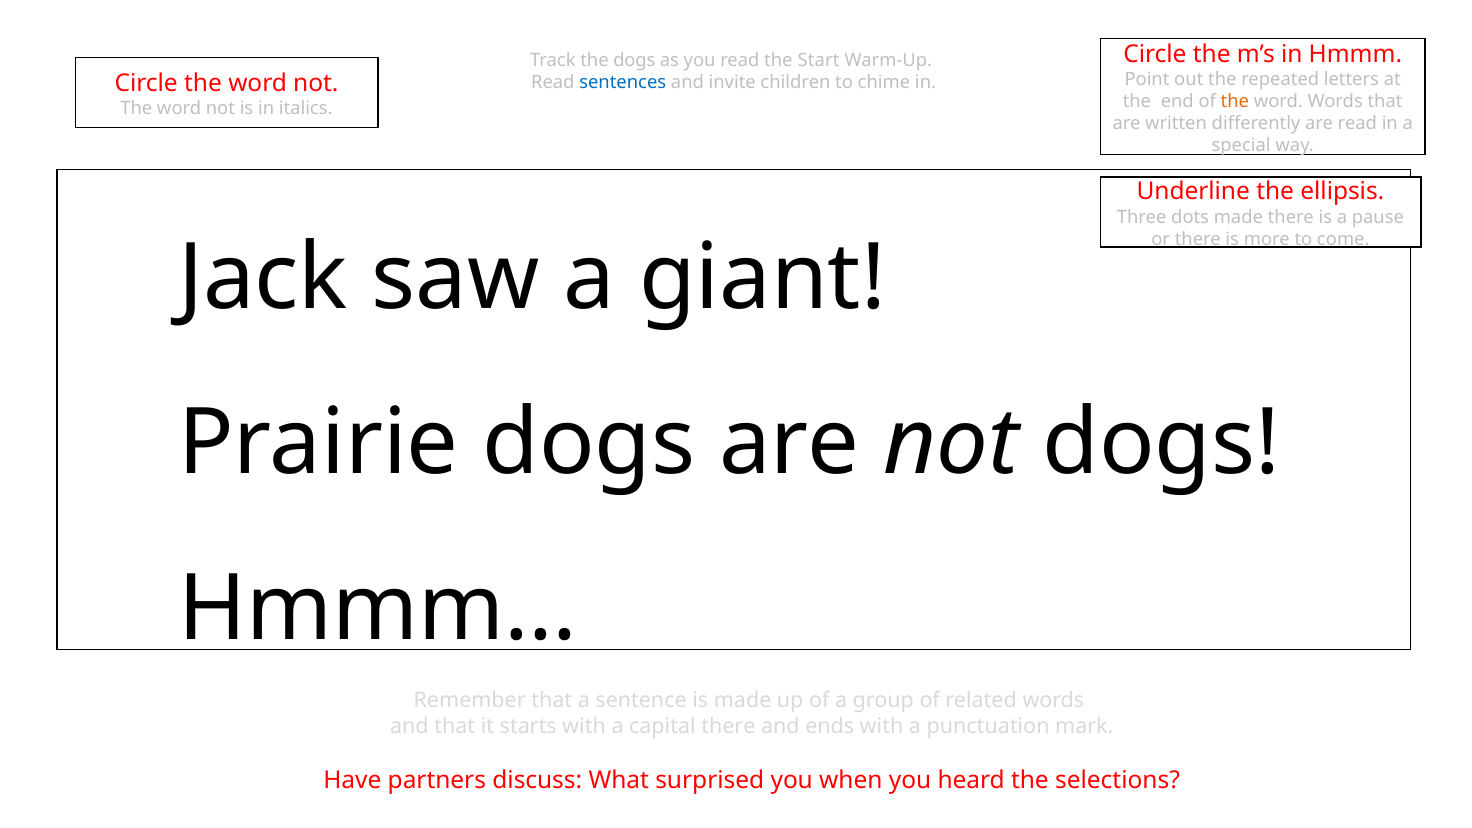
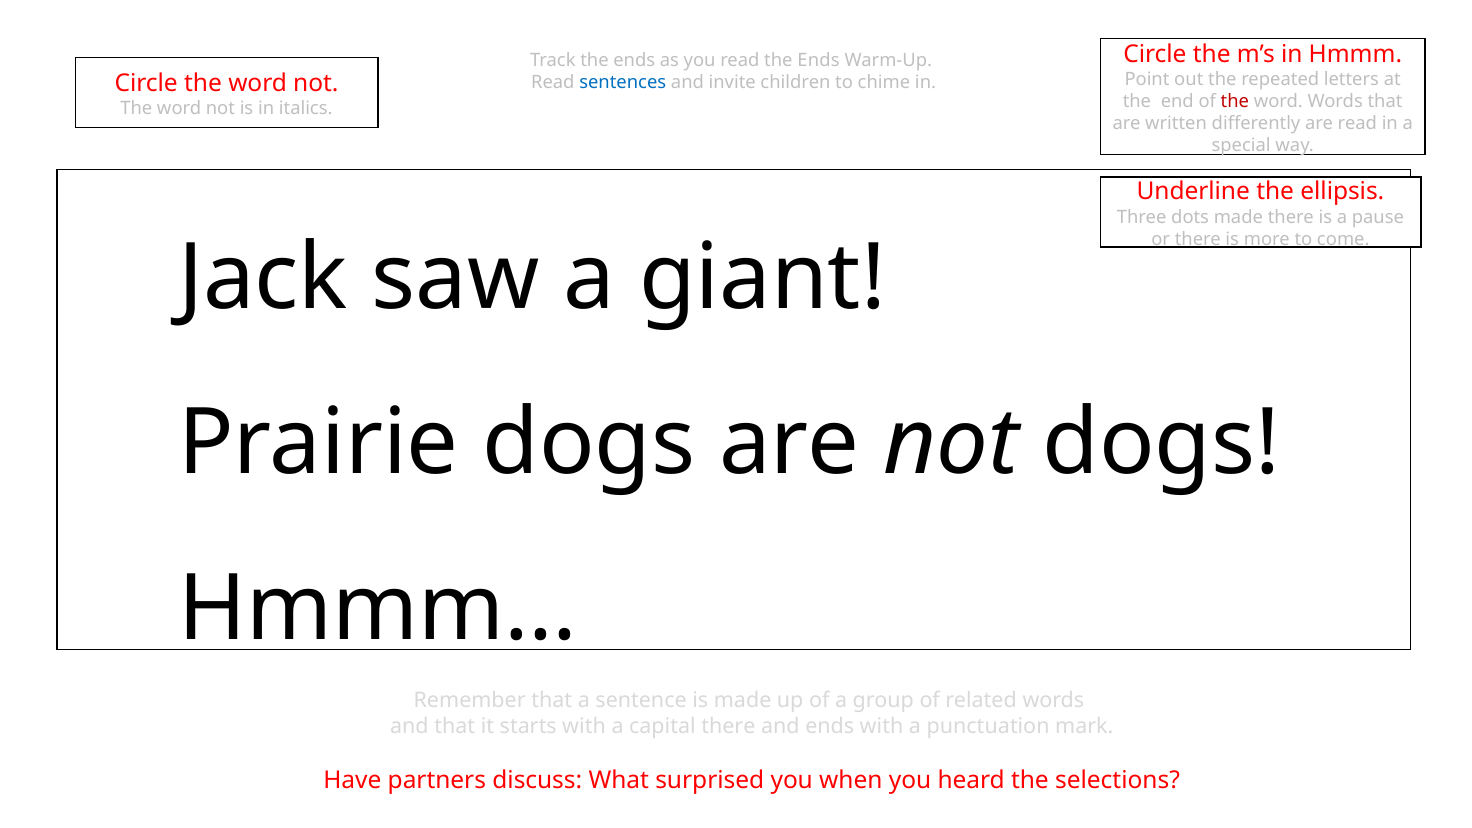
Track the dogs: dogs -> ends
read the Start: Start -> Ends
the at (1235, 101) colour: orange -> red
